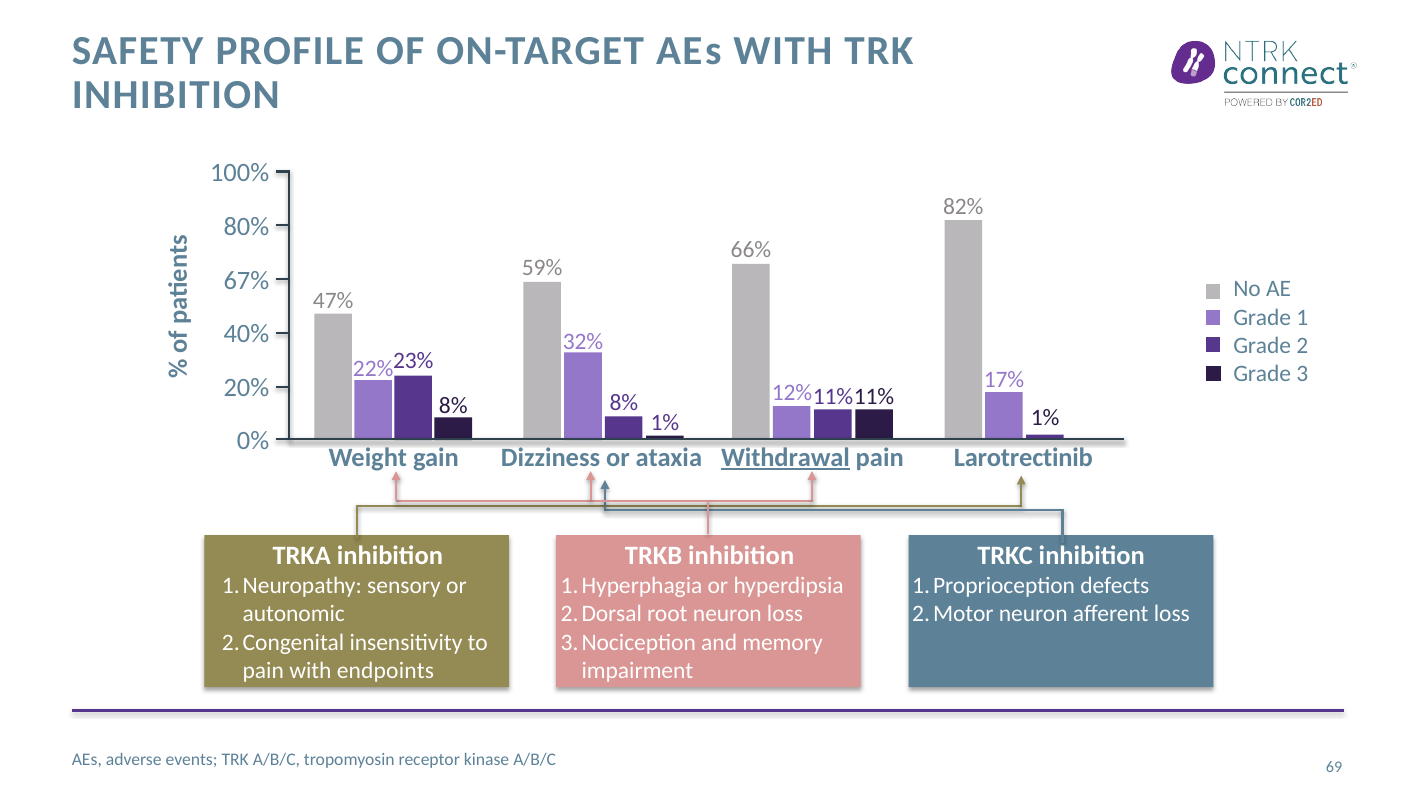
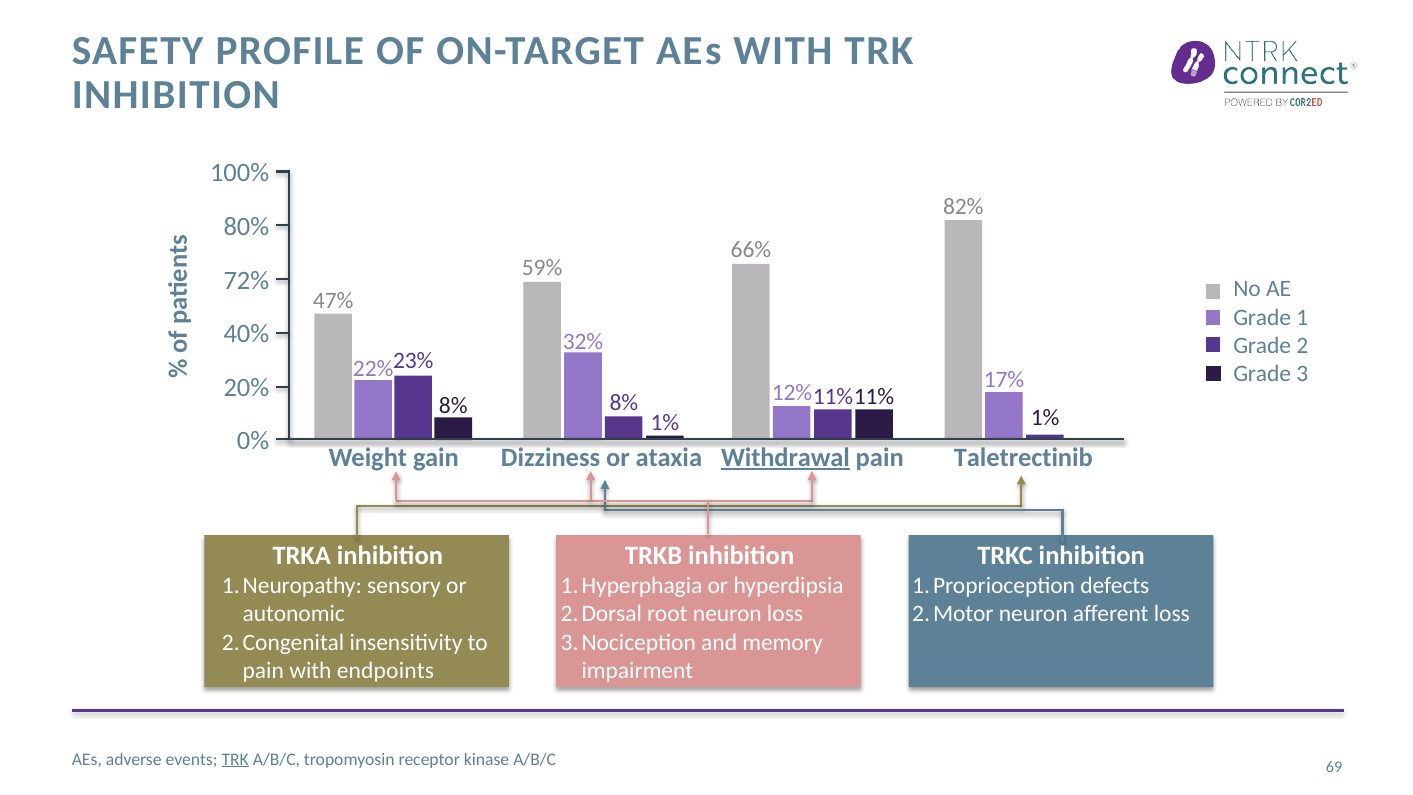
67%: 67% -> 72%
Larotrectinib: Larotrectinib -> Taletrectinib
TRK at (235, 759) underline: none -> present
